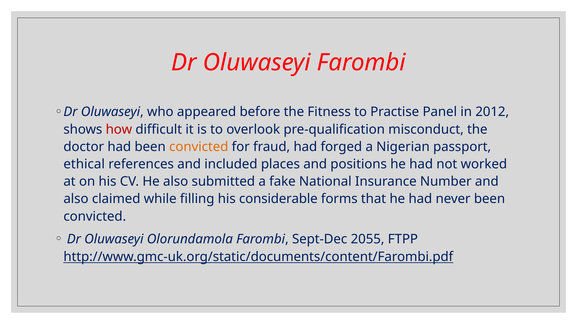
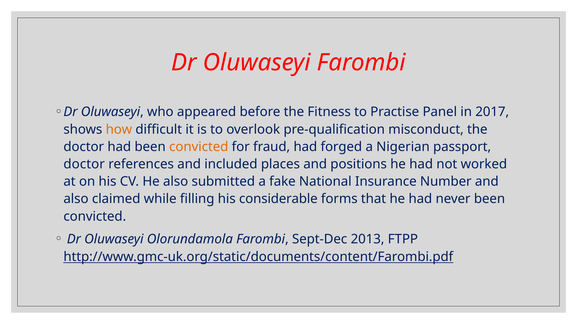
2012: 2012 -> 2017
how colour: red -> orange
ethical at (84, 164): ethical -> doctor
2055: 2055 -> 2013
